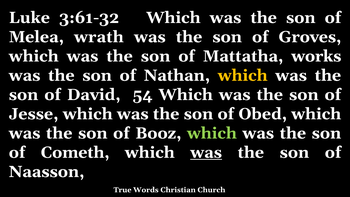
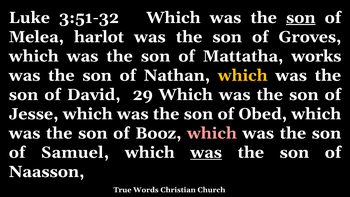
3:61-32: 3:61-32 -> 3:51-32
son at (301, 18) underline: none -> present
wrath: wrath -> harlot
54: 54 -> 29
which at (212, 133) colour: light green -> pink
Cometh: Cometh -> Samuel
